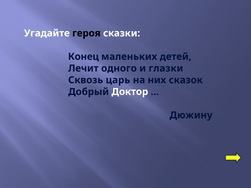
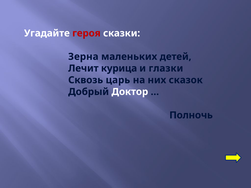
героя colour: black -> red
Конец: Конец -> Зерна
одного: одного -> курица
Дюжину: Дюжину -> Полночь
